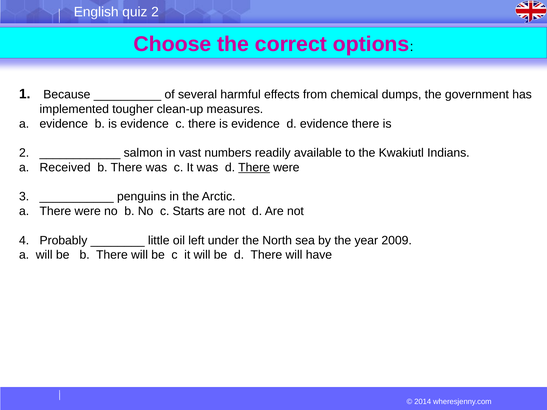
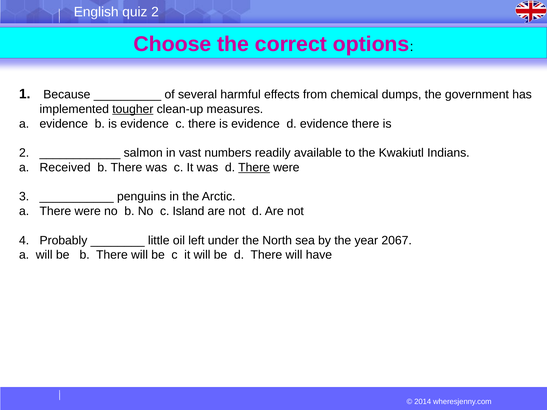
tougher underline: none -> present
Starts: Starts -> Island
2009: 2009 -> 2067
